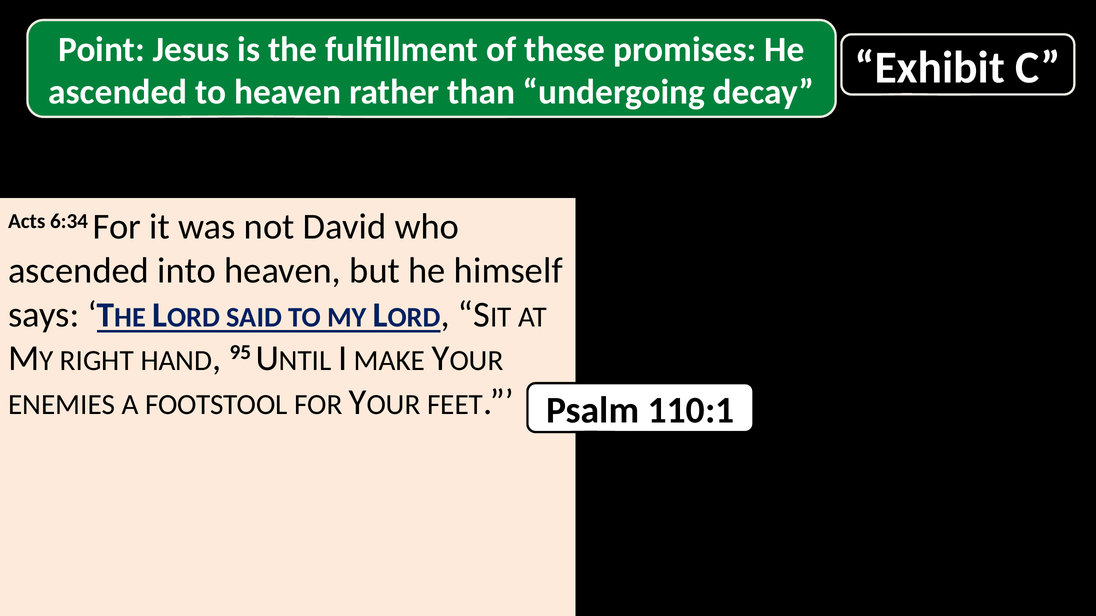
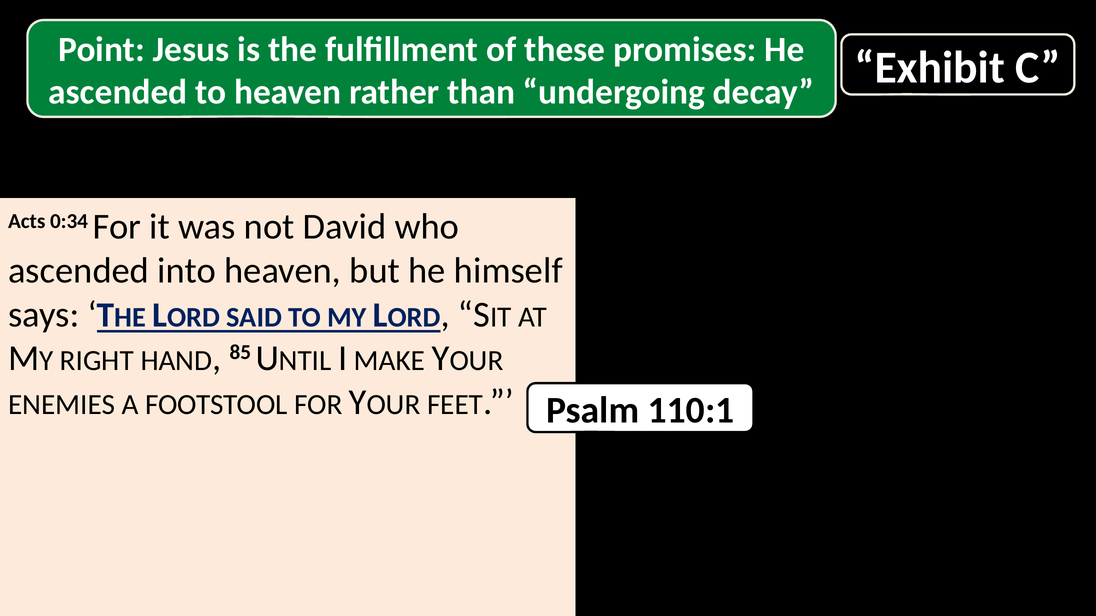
6:34: 6:34 -> 0:34
95: 95 -> 85
